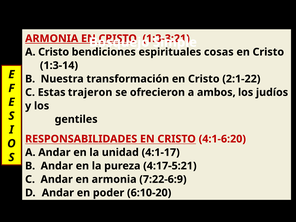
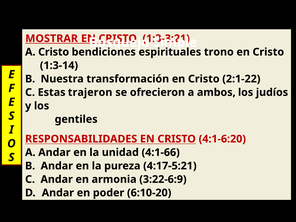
ARMONIA at (52, 39): ARMONIA -> MOSTRAR
cosas: cosas -> trono
4:1-17: 4:1-17 -> 4:1-66
7:22-6:9: 7:22-6:9 -> 3:22-6:9
